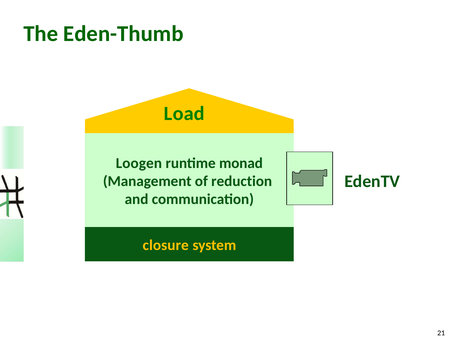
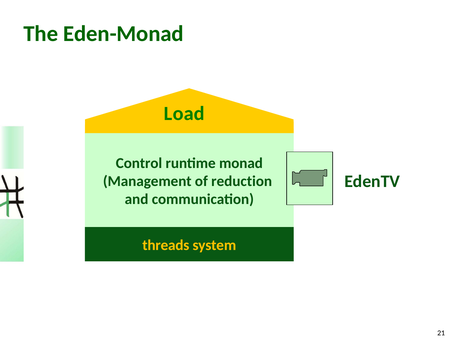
Eden-Thumb: Eden-Thumb -> Eden-Monad
Loogen: Loogen -> Control
closure: closure -> threads
